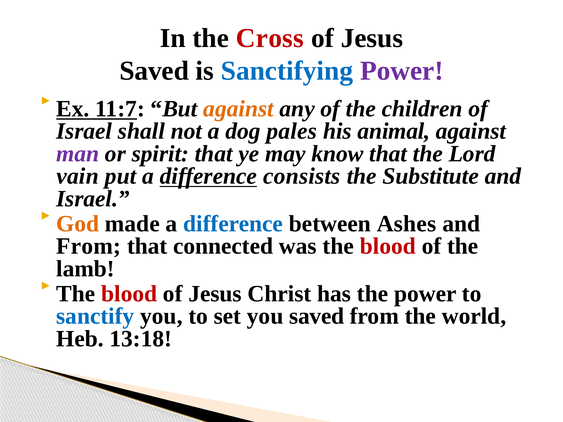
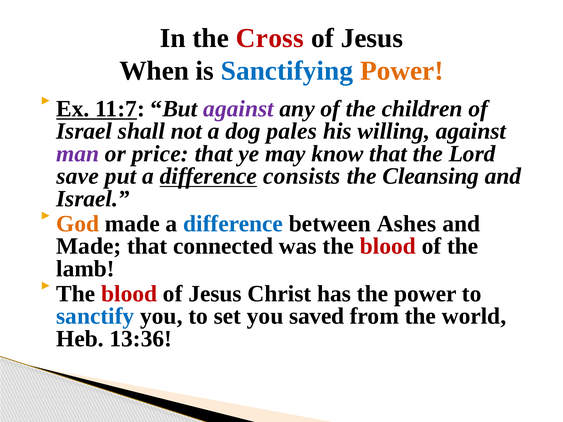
Saved at (154, 71): Saved -> When
Power at (402, 71) colour: purple -> orange
against at (239, 109) colour: orange -> purple
animal: animal -> willing
spirit: spirit -> price
vain: vain -> save
Substitute: Substitute -> Cleansing
From at (89, 246): From -> Made
13:18: 13:18 -> 13:36
